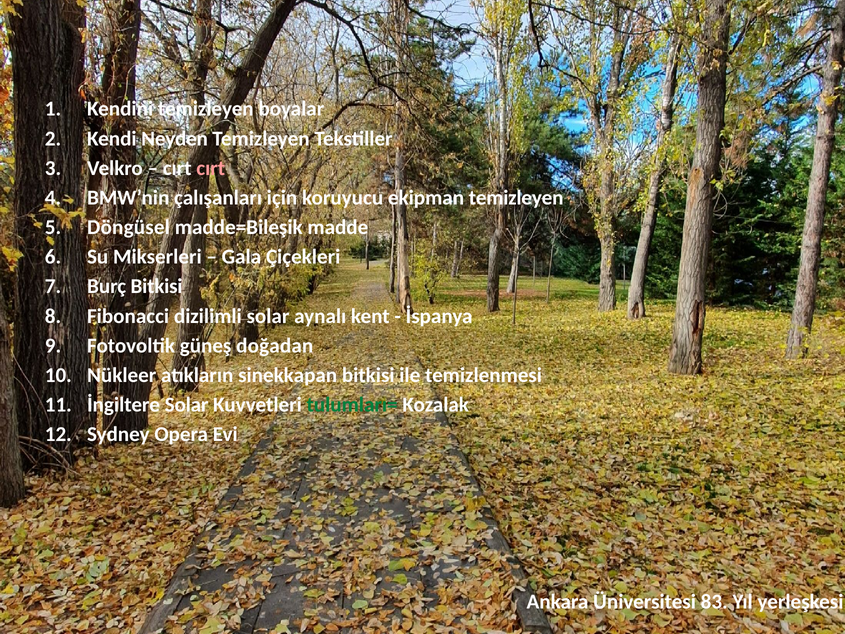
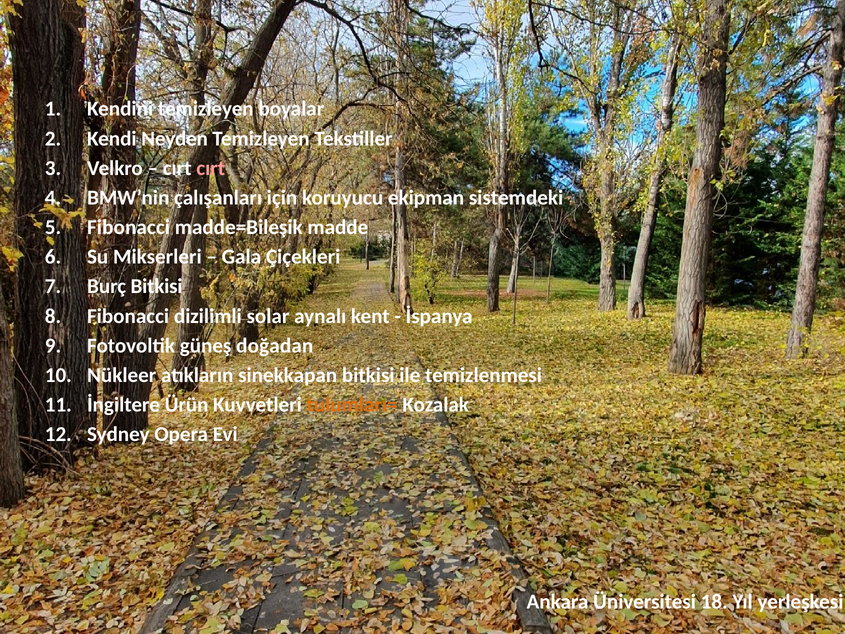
ekipman temizleyen: temizleyen -> sistemdeki
Döngüsel at (129, 227): Döngüsel -> Fibonacci
İngiltere Solar: Solar -> Ürün
tulumları= colour: green -> orange
83: 83 -> 18
